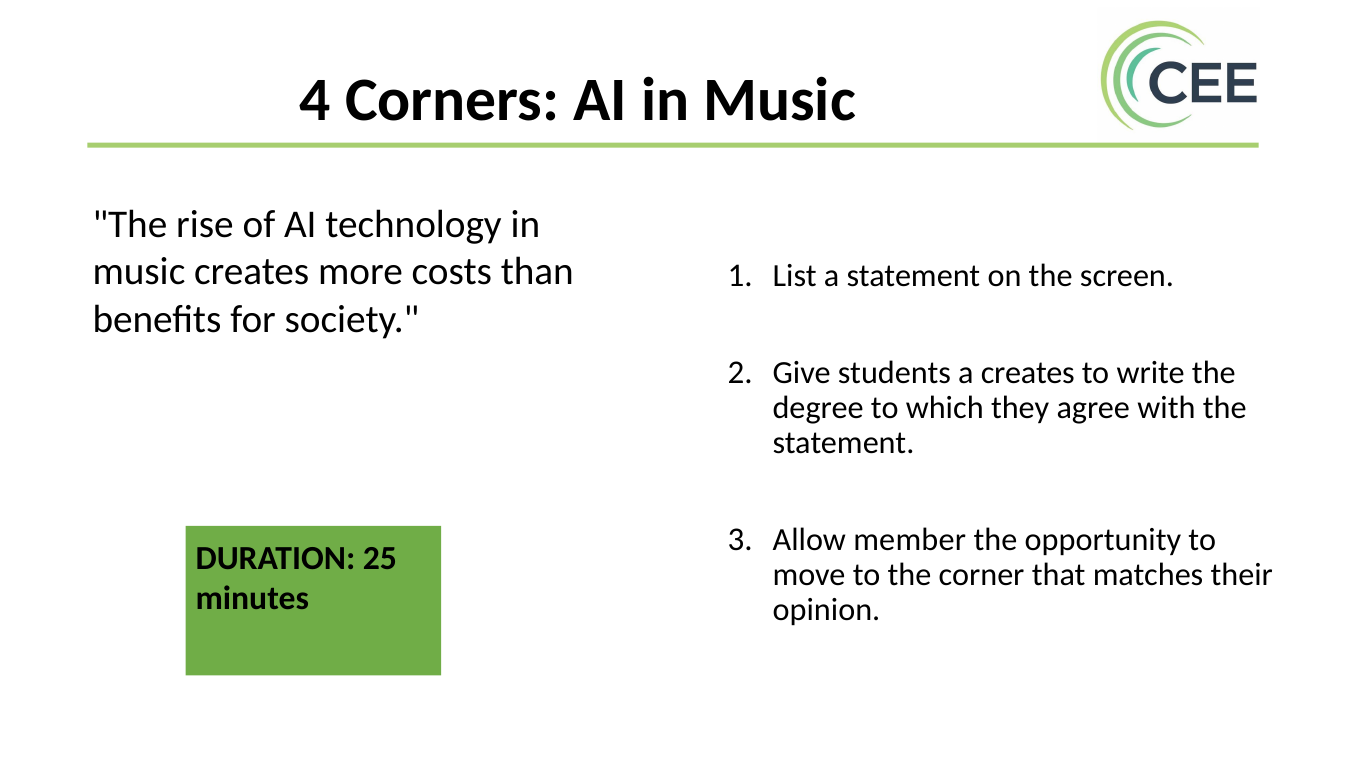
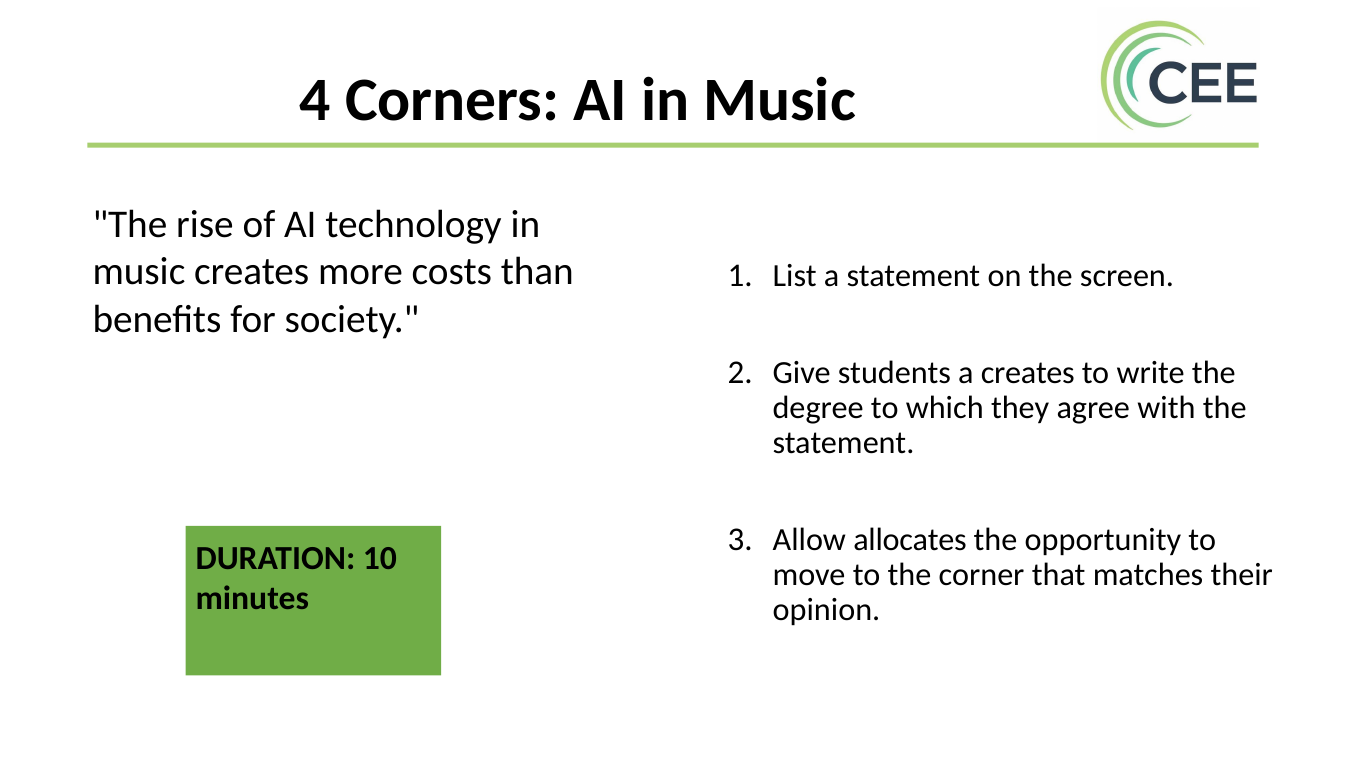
member: member -> allocates
25: 25 -> 10
